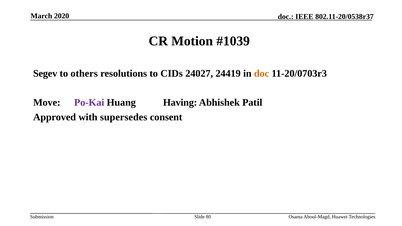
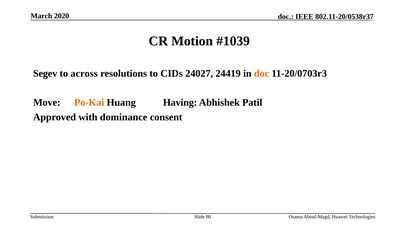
others: others -> across
Po-Kai colour: purple -> orange
supersedes: supersedes -> dominance
